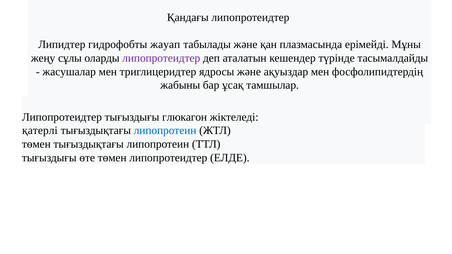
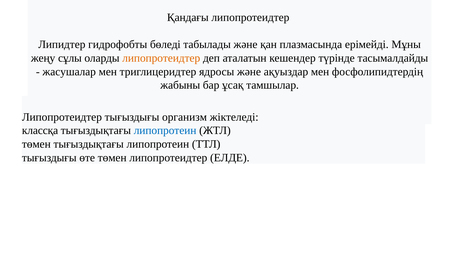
жауап: жауап -> бөледі
липопротеидтер at (161, 58) colour: purple -> orange
глюкагон: глюкагон -> организм
қатерлі: қатерлі -> классқа
